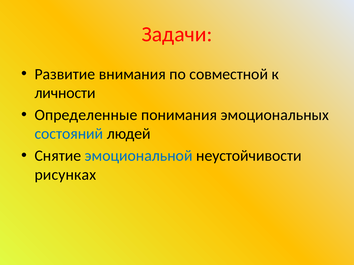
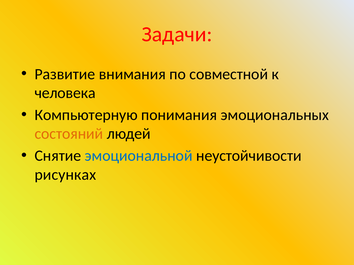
личности: личности -> человека
Определенные: Определенные -> Компьютерную
состояний colour: blue -> orange
